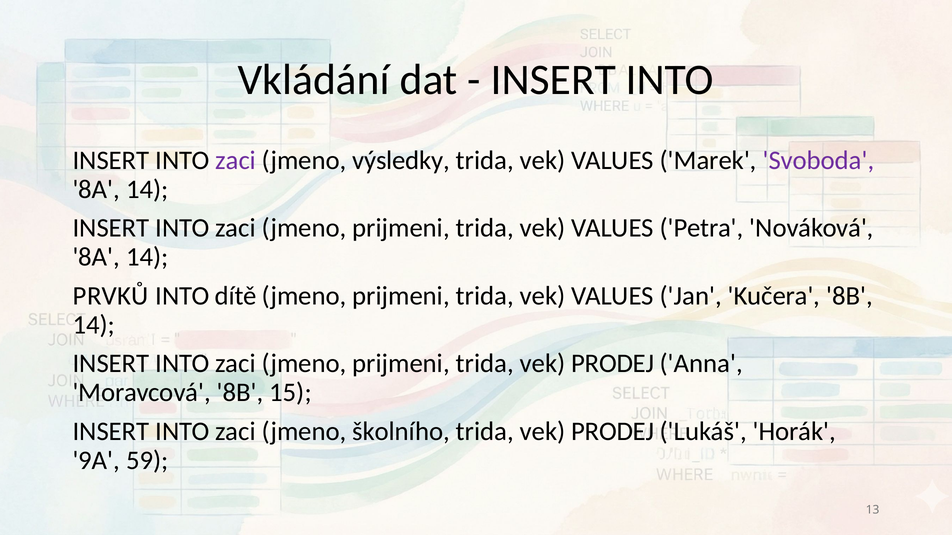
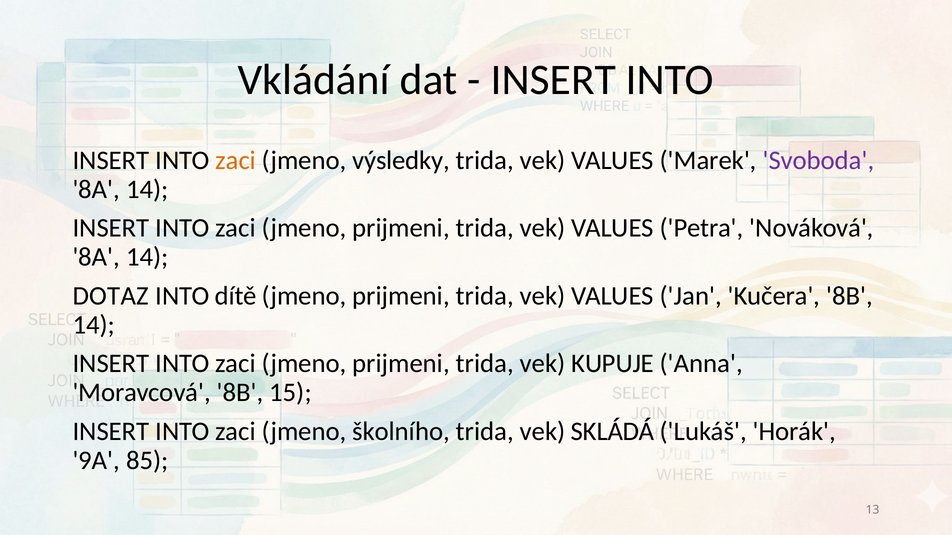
zaci at (236, 160) colour: purple -> orange
PRVKŮ: PRVKŮ -> DOTAZ
prijmeni trida vek PRODEJ: PRODEJ -> KUPUJE
PRODEJ at (613, 432): PRODEJ -> SKLÁDÁ
59: 59 -> 85
